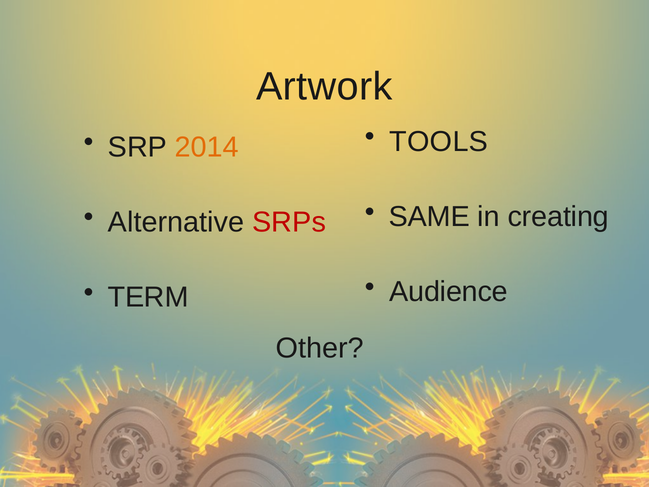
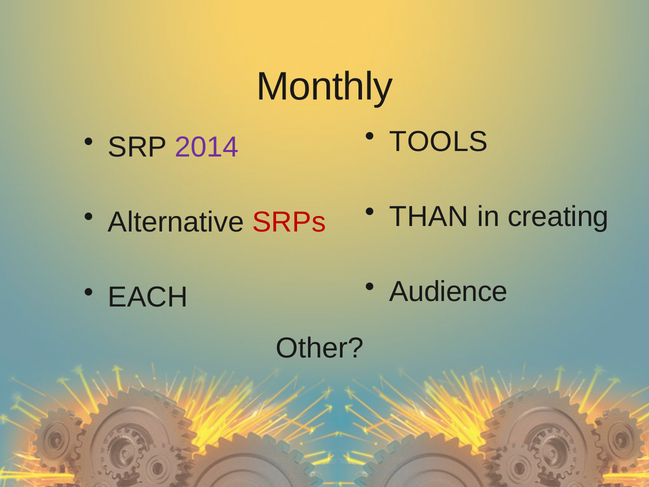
Artwork: Artwork -> Monthly
2014 colour: orange -> purple
SAME: SAME -> THAN
TERM: TERM -> EACH
